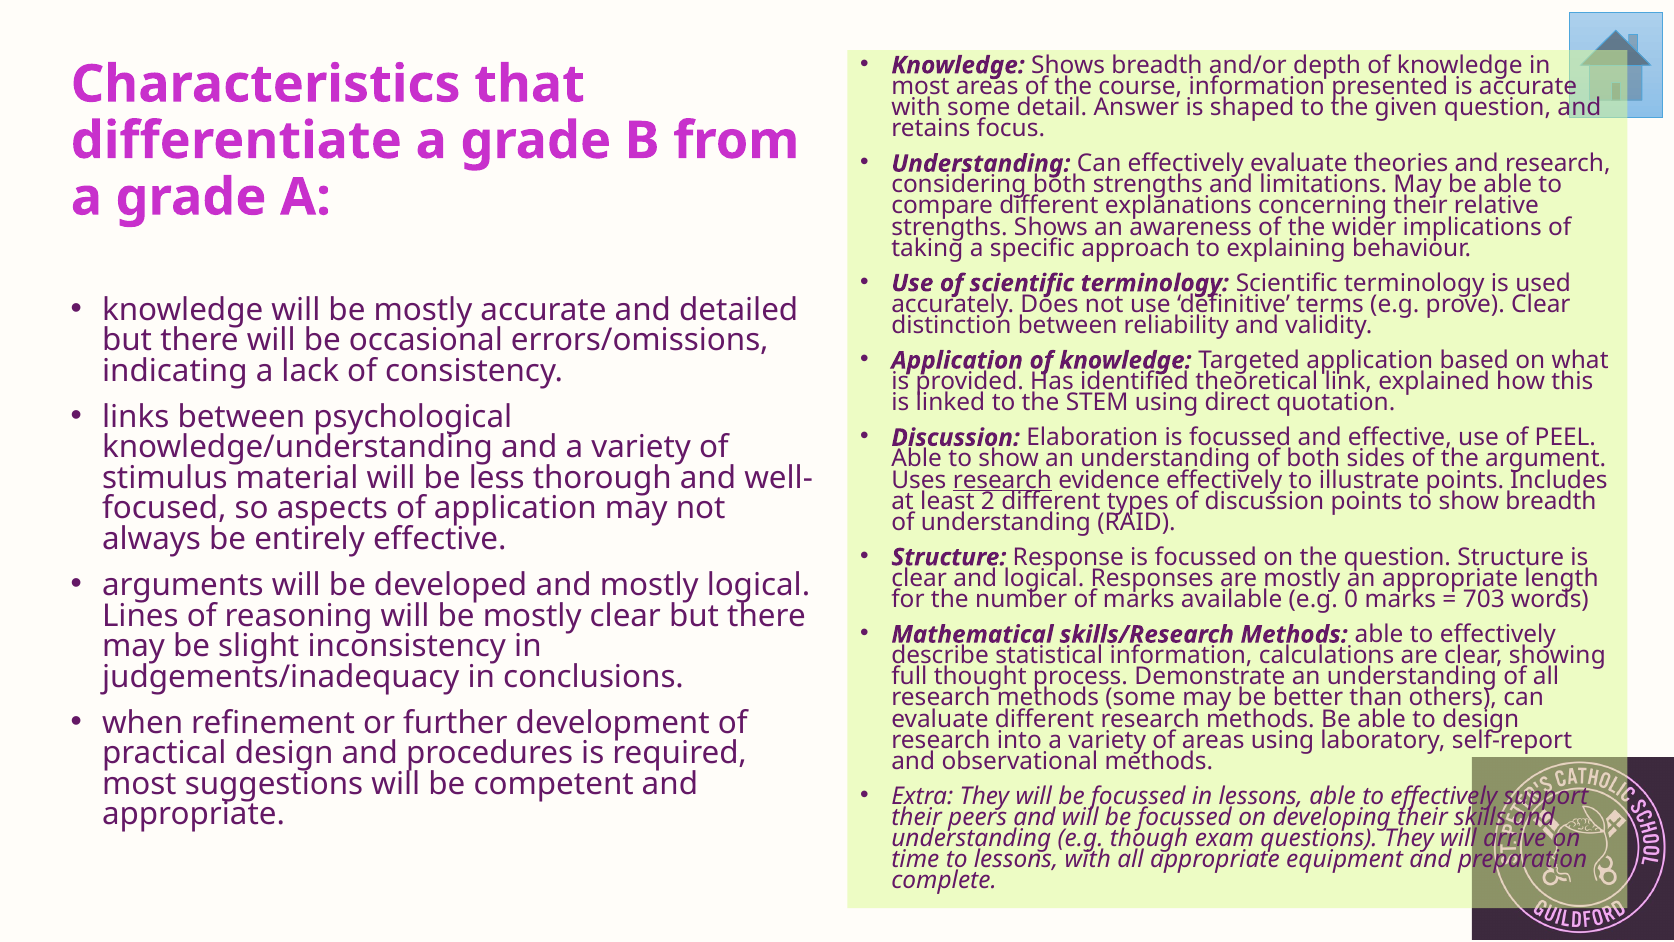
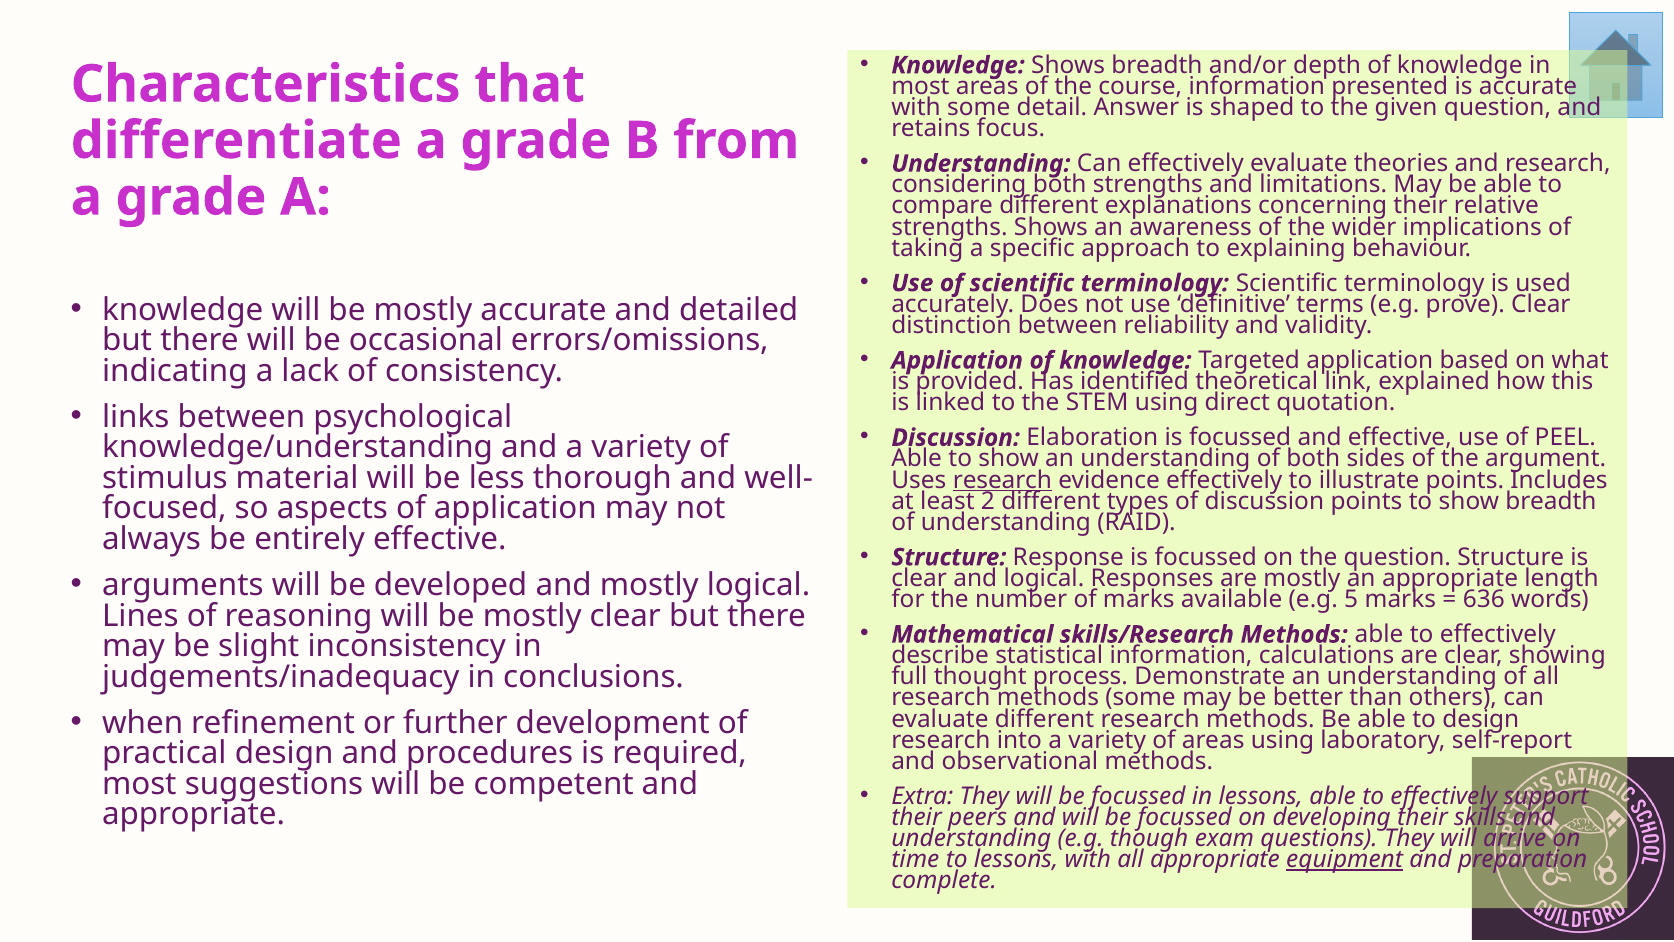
0: 0 -> 5
703: 703 -> 636
equipment underline: none -> present
